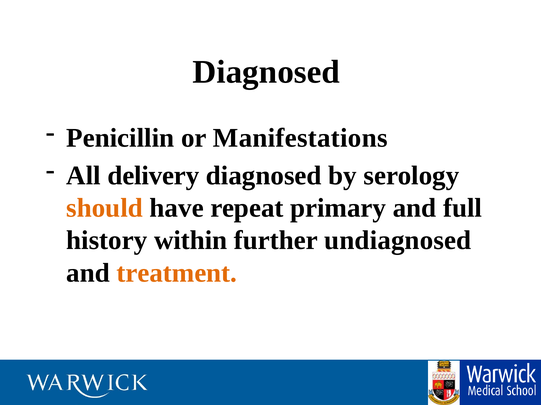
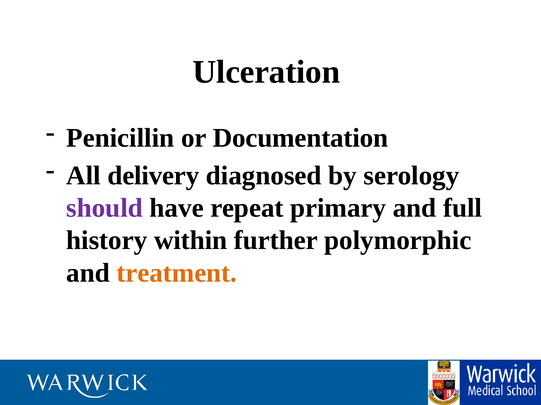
Diagnosed at (266, 72): Diagnosed -> Ulceration
Manifestations: Manifestations -> Documentation
should colour: orange -> purple
undiagnosed: undiagnosed -> polymorphic
